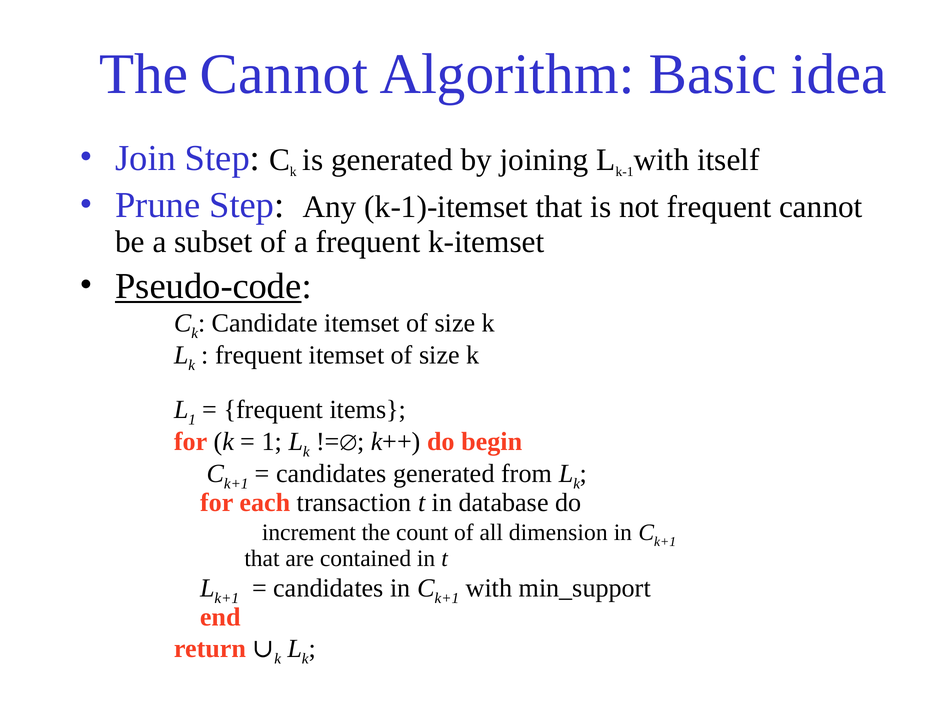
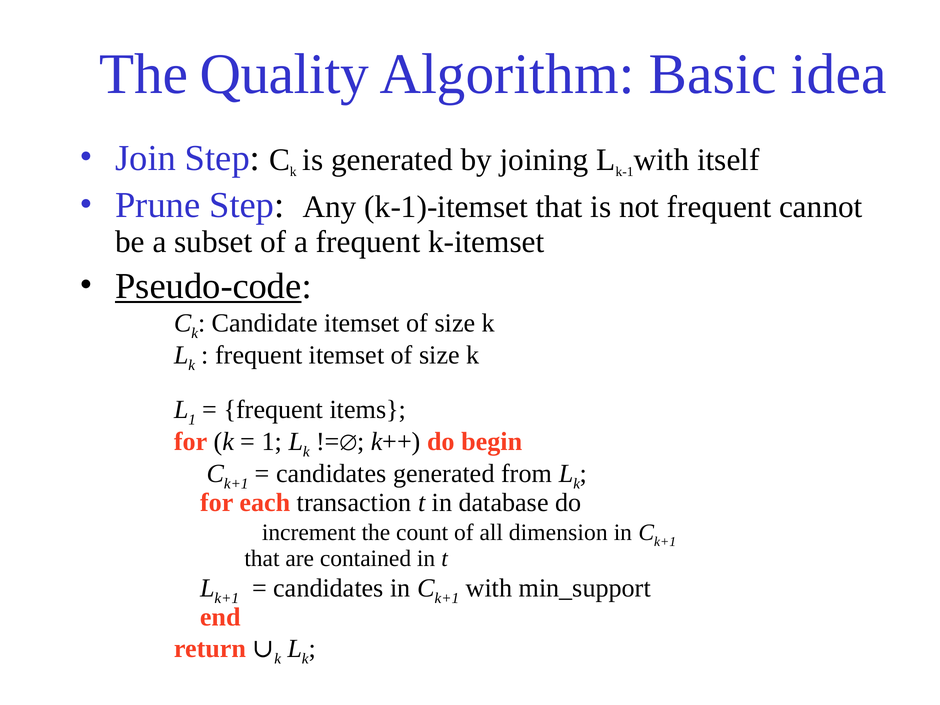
The Cannot: Cannot -> Quality
